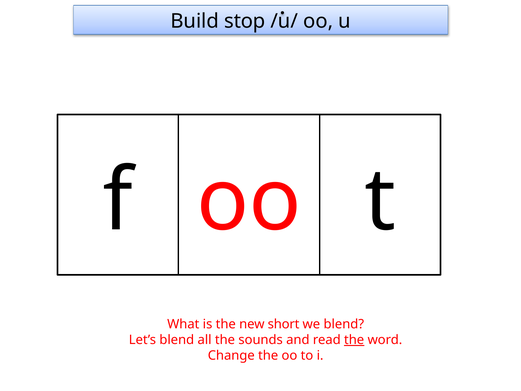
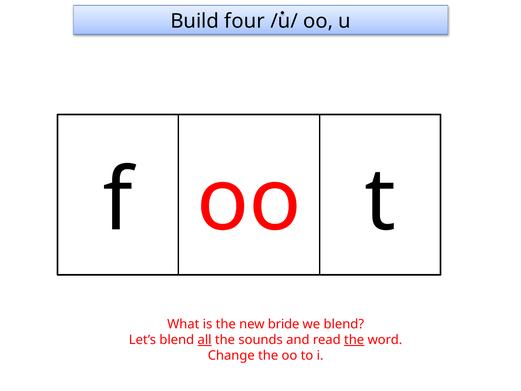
stop: stop -> four
short: short -> bride
all underline: none -> present
